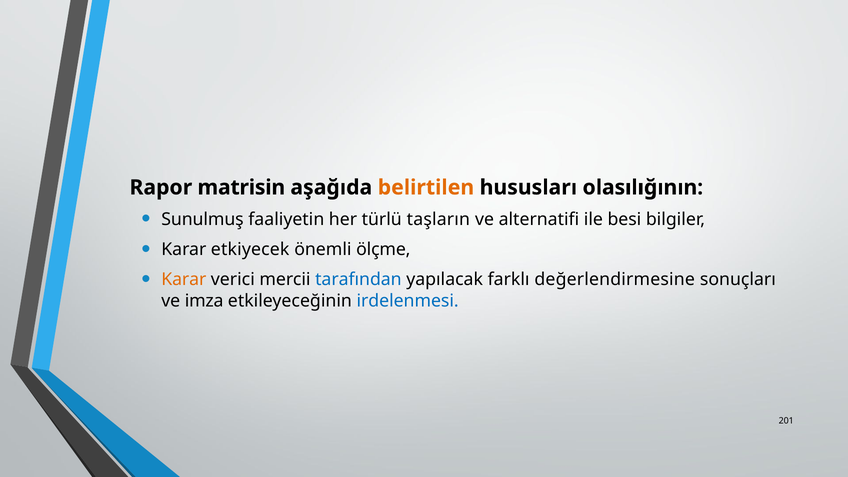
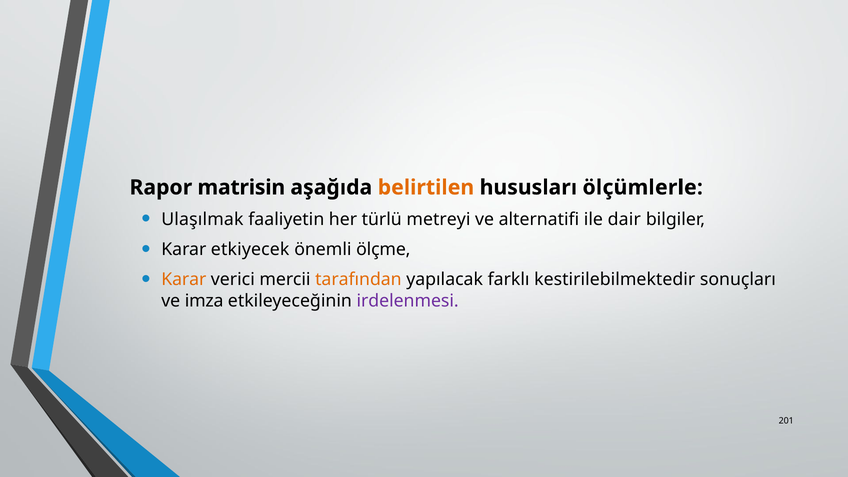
olasılığının: olasılığının -> ölçümlerle
Sunulmuş: Sunulmuş -> Ulaşılmak
taşların: taşların -> metreyi
besi: besi -> dair
tarafından colour: blue -> orange
değerlendirmesine: değerlendirmesine -> kestirilebilmektedir
irdelenmesi colour: blue -> purple
